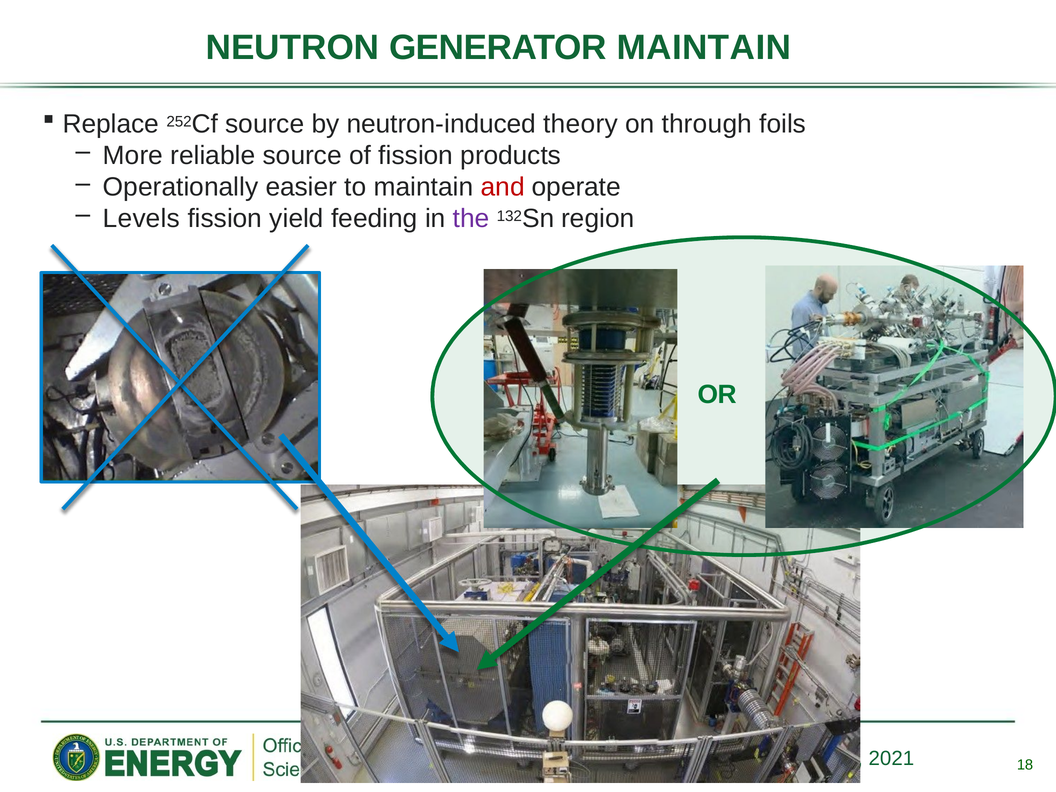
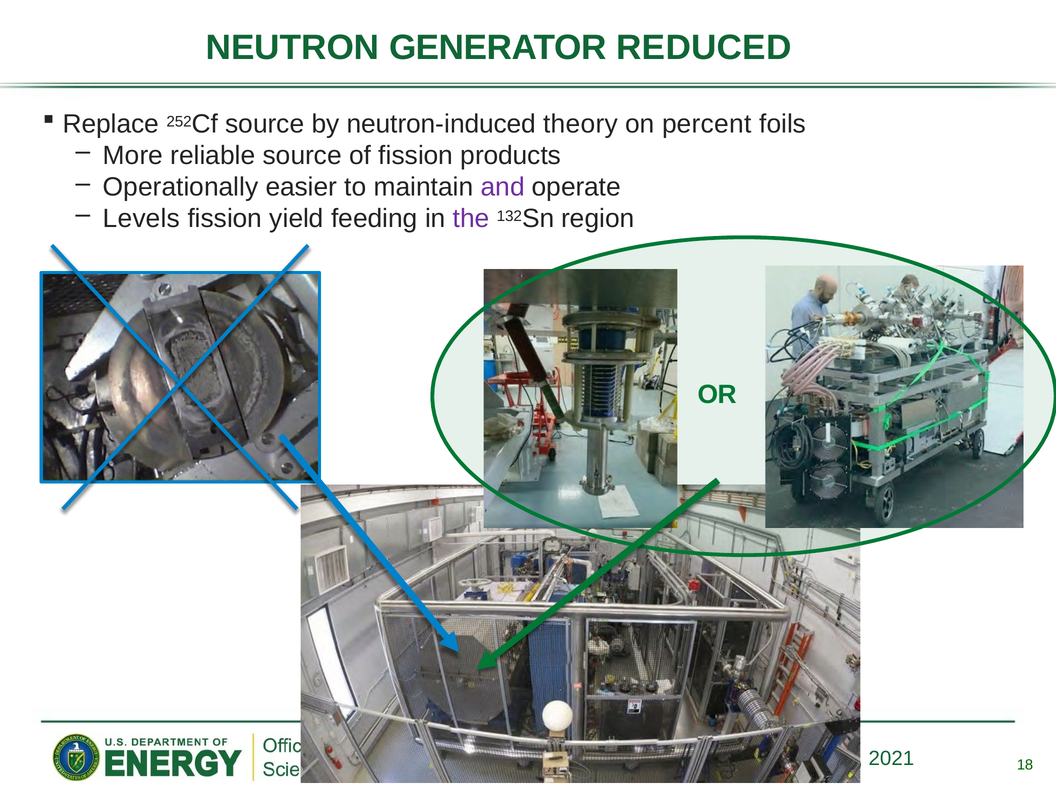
GENERATOR MAINTAIN: MAINTAIN -> REDUCED
through: through -> percent
and colour: red -> purple
